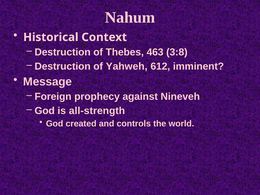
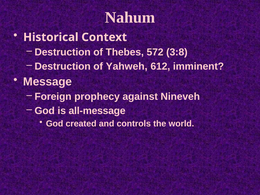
463: 463 -> 572
all-strength: all-strength -> all-message
